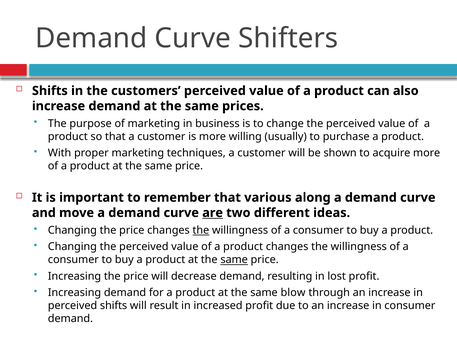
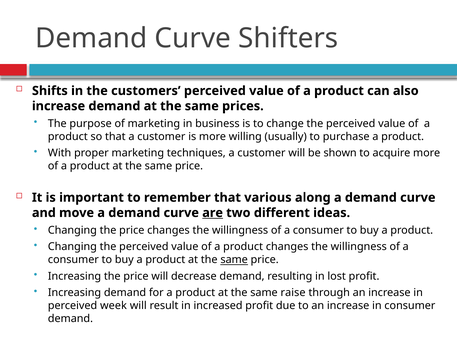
the at (201, 230) underline: present -> none
blow: blow -> raise
perceived shifts: shifts -> week
